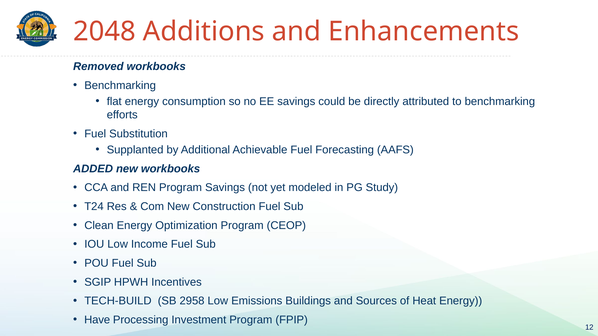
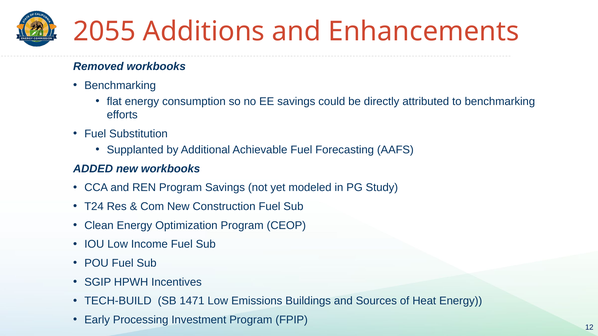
2048: 2048 -> 2055
2958: 2958 -> 1471
Have: Have -> Early
